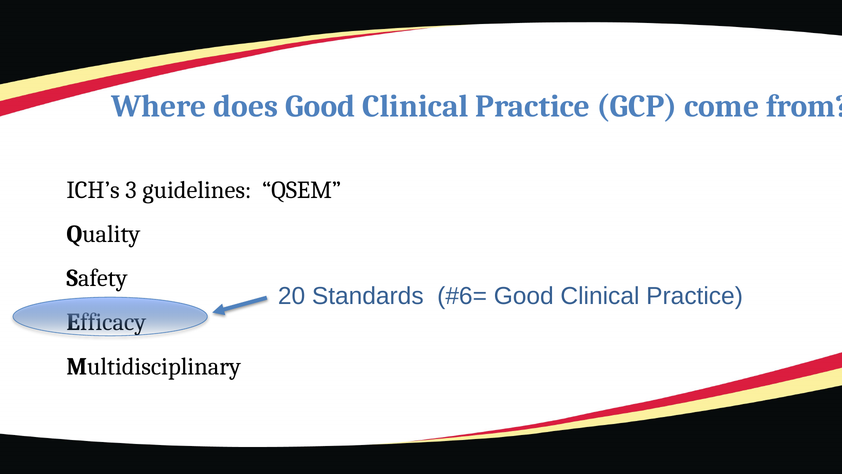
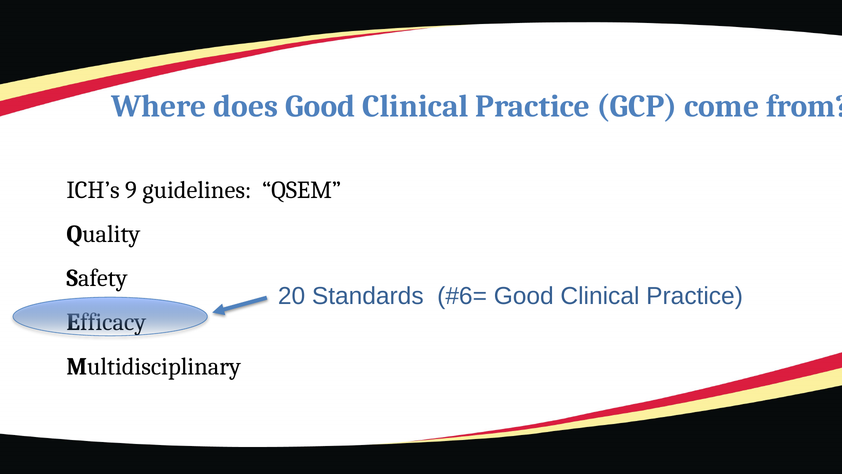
3: 3 -> 9
